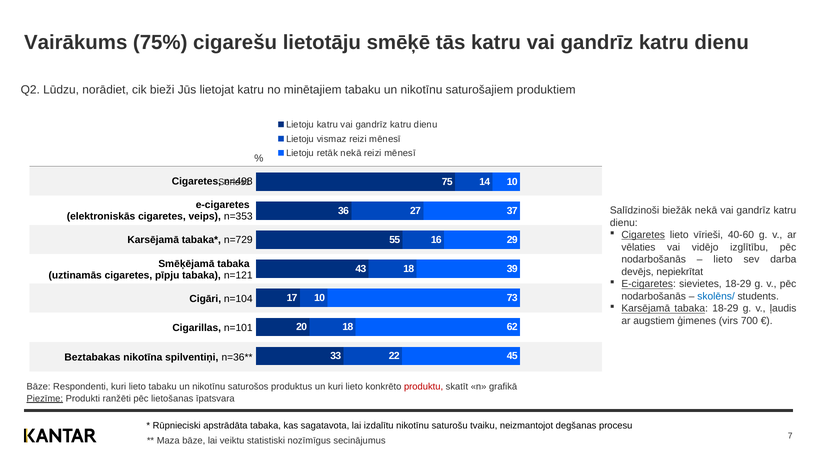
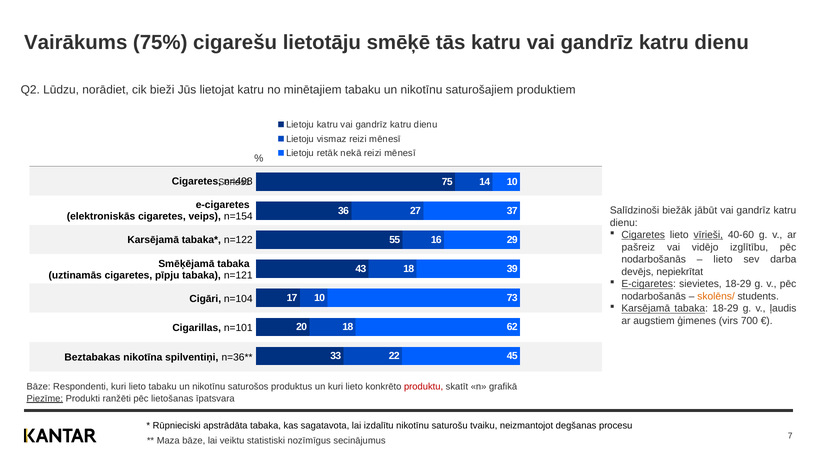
biežāk nekā: nekā -> jābūt
n=353: n=353 -> n=154
vīrieši underline: none -> present
n=729: n=729 -> n=122
vēlaties: vēlaties -> pašreiz
skolēns/ colour: blue -> orange
